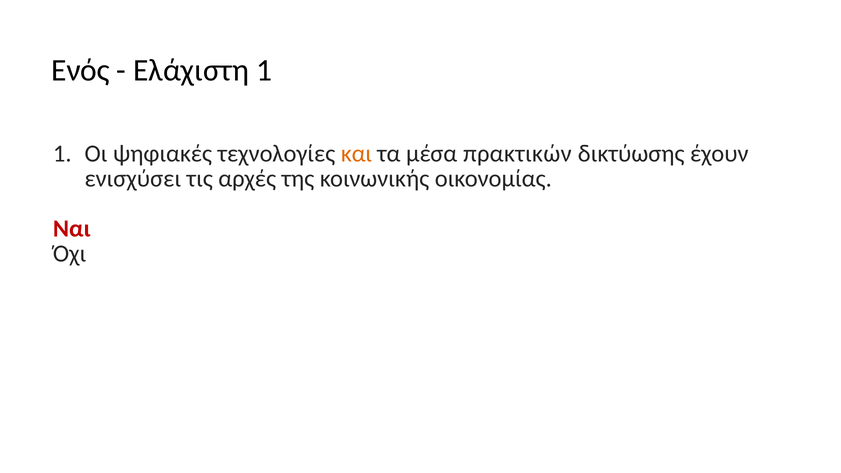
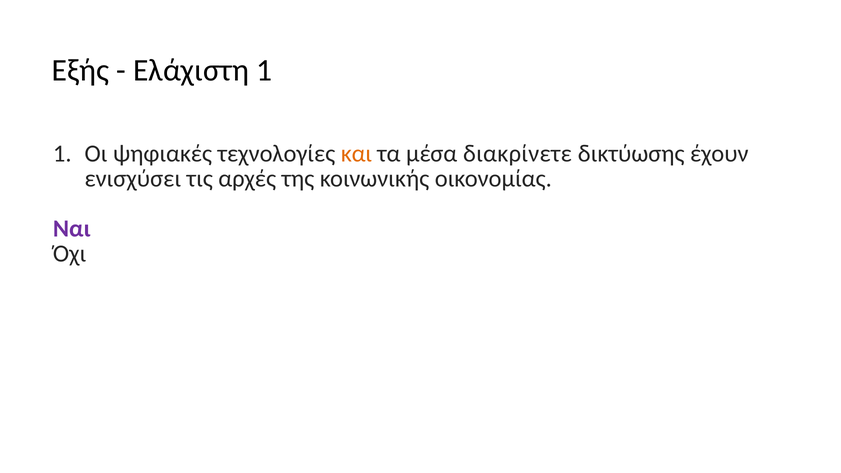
Ενός: Ενός -> Εξής
πρακτικών: πρακτικών -> διακρίνετε
Ναι colour: red -> purple
